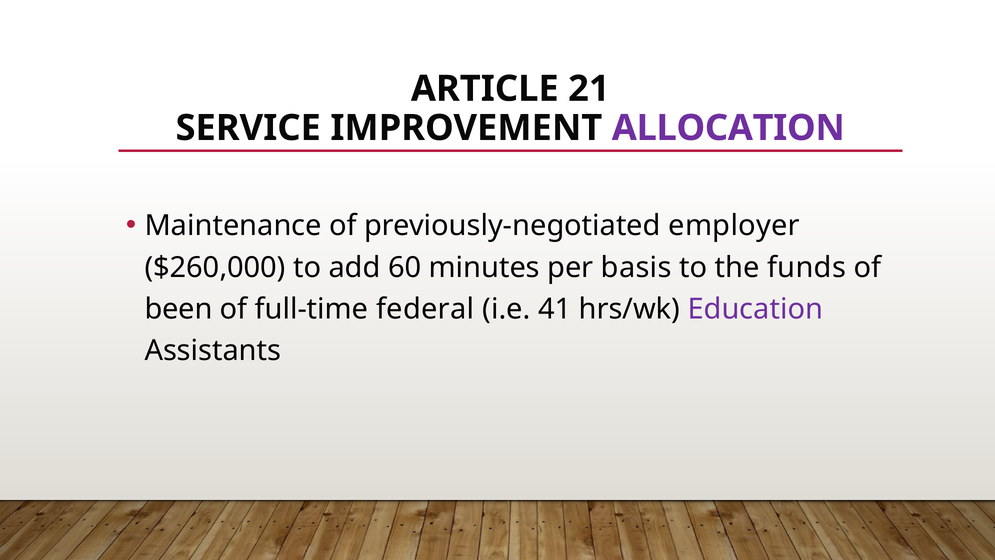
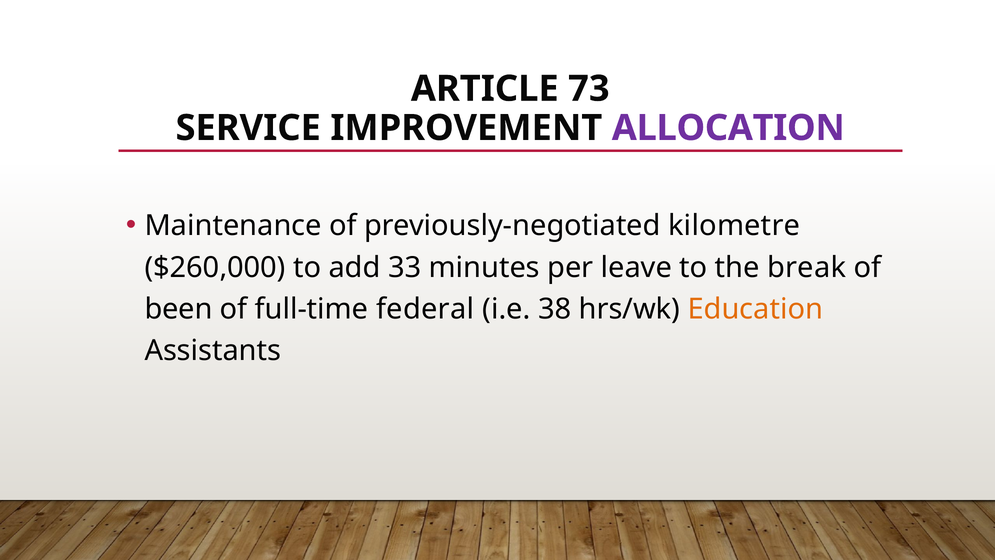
21: 21 -> 73
employer: employer -> kilometre
60: 60 -> 33
basis: basis -> leave
funds: funds -> break
41: 41 -> 38
Education colour: purple -> orange
